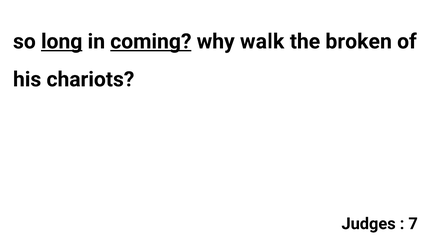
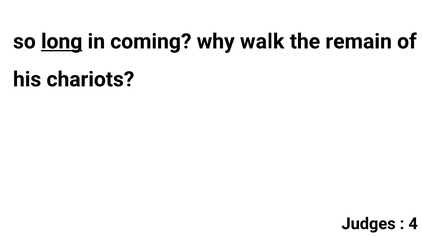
coming underline: present -> none
broken: broken -> remain
7: 7 -> 4
